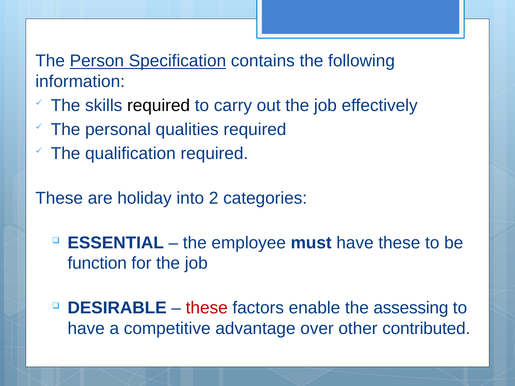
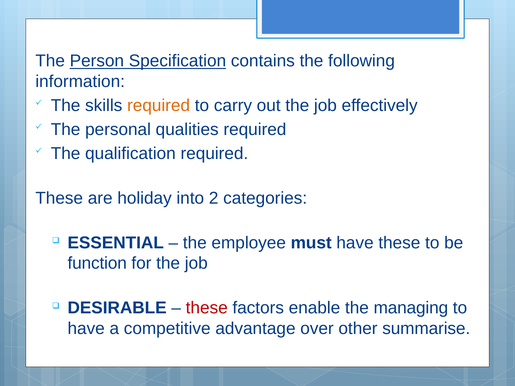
required at (159, 106) colour: black -> orange
assessing: assessing -> managing
contributed: contributed -> summarise
